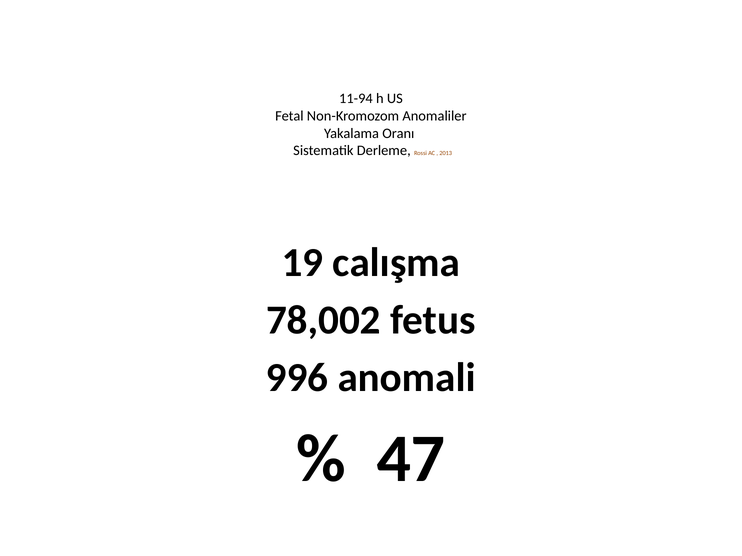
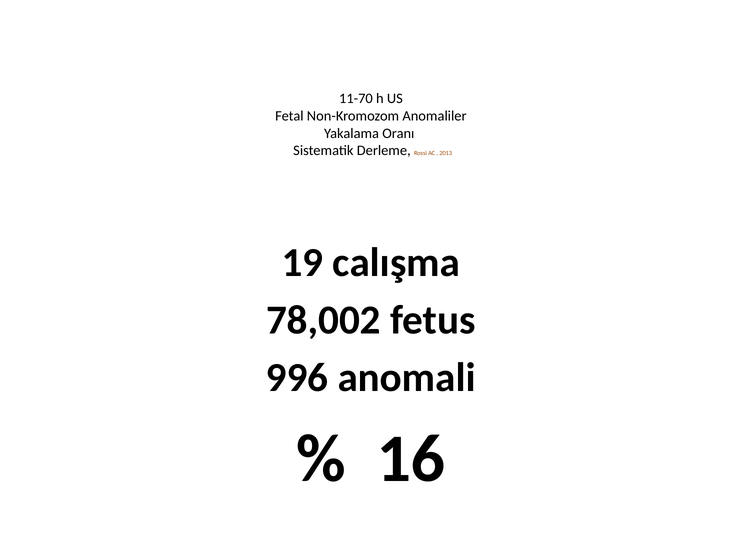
11-94: 11-94 -> 11-70
47: 47 -> 16
